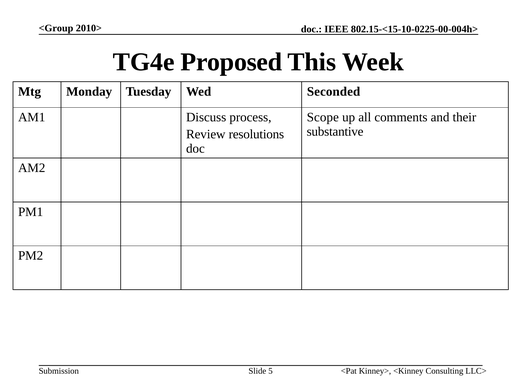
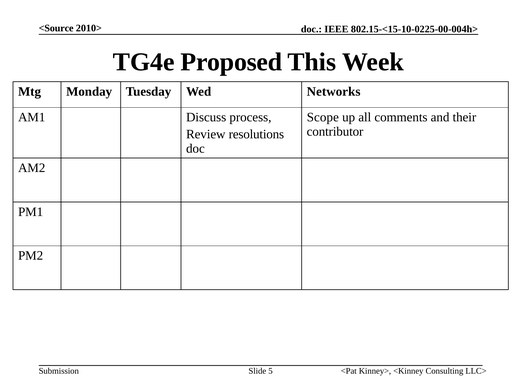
<Group: <Group -> <Source
Seconded: Seconded -> Networks
substantive: substantive -> contributor
